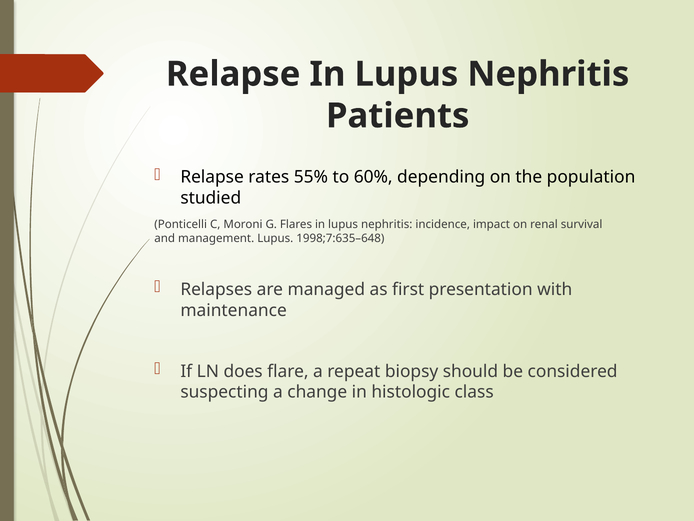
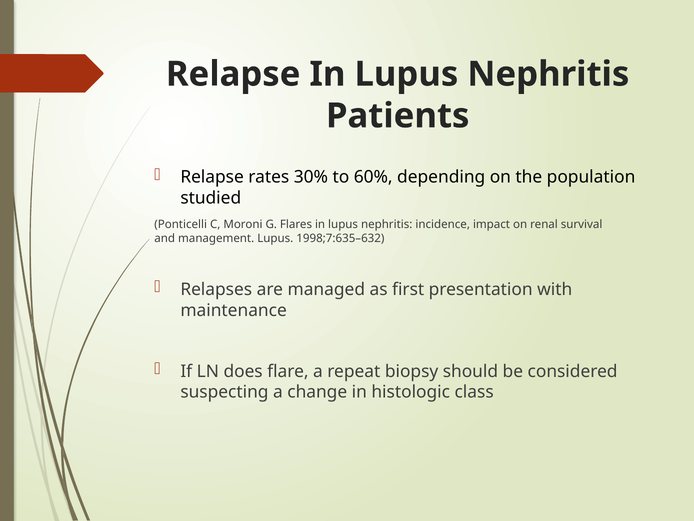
55%: 55% -> 30%
1998;7:635–648: 1998;7:635–648 -> 1998;7:635–632
